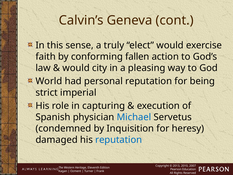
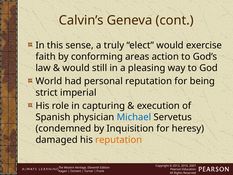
fallen: fallen -> areas
city: city -> still
reputation at (119, 140) colour: blue -> orange
